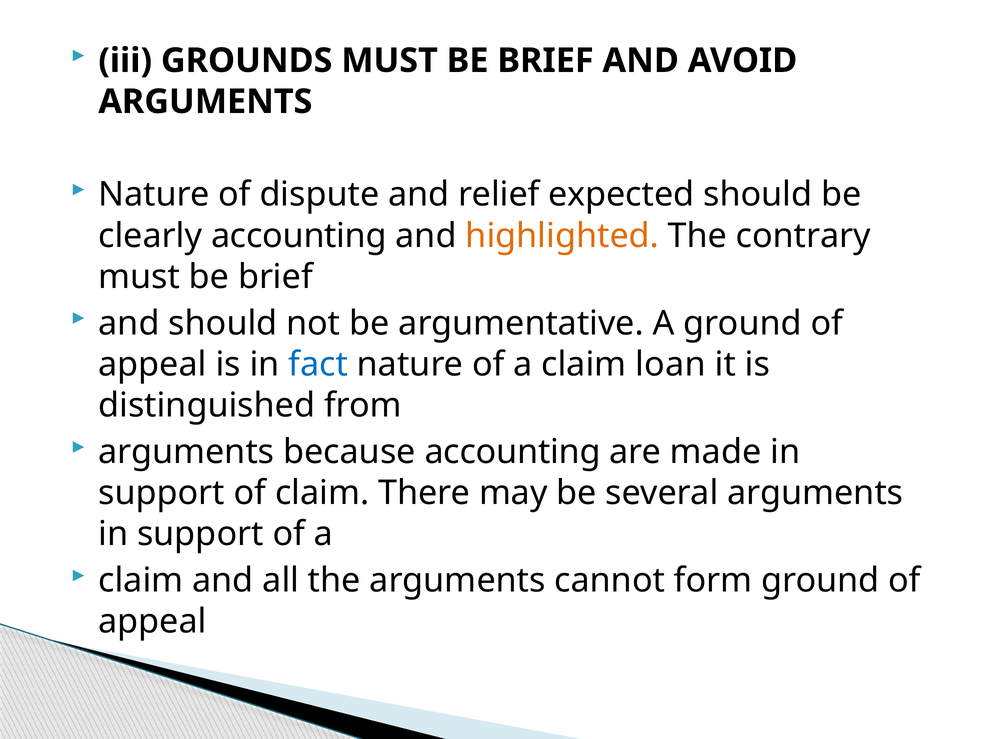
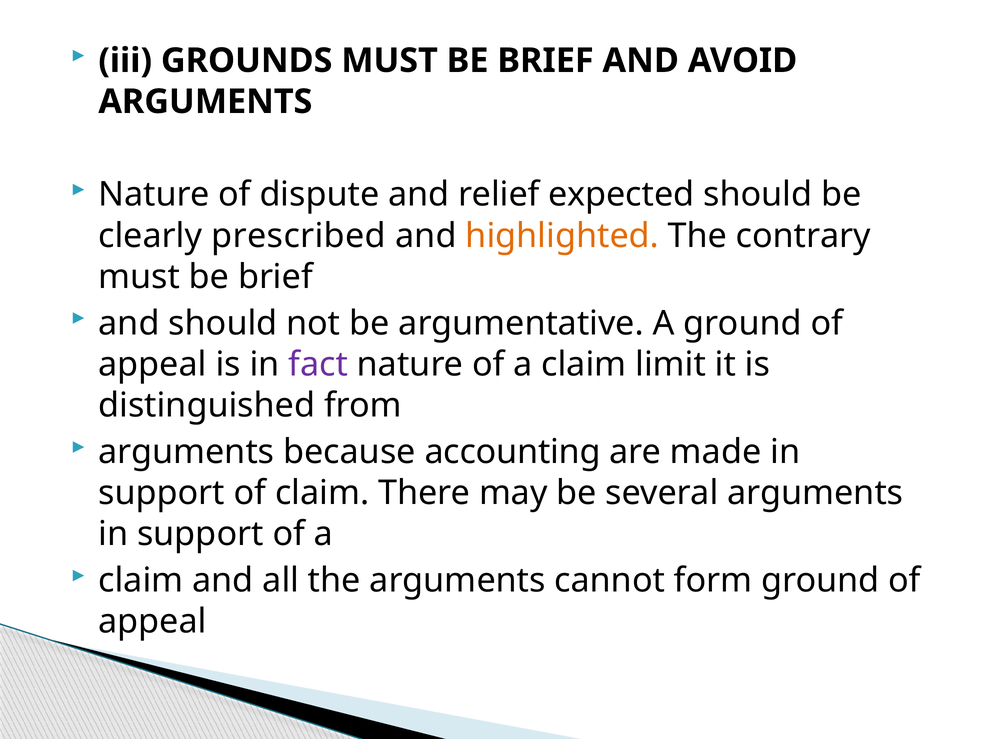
clearly accounting: accounting -> prescribed
fact colour: blue -> purple
loan: loan -> limit
